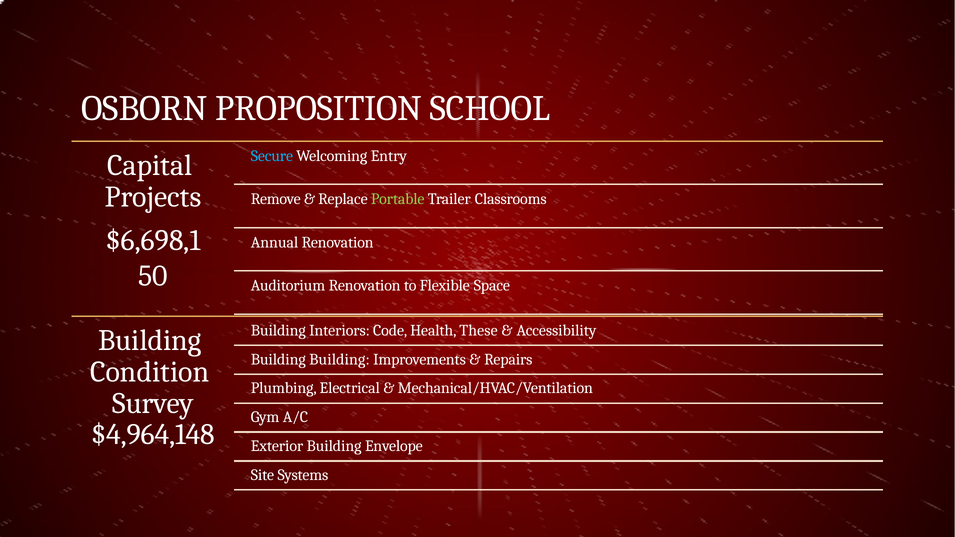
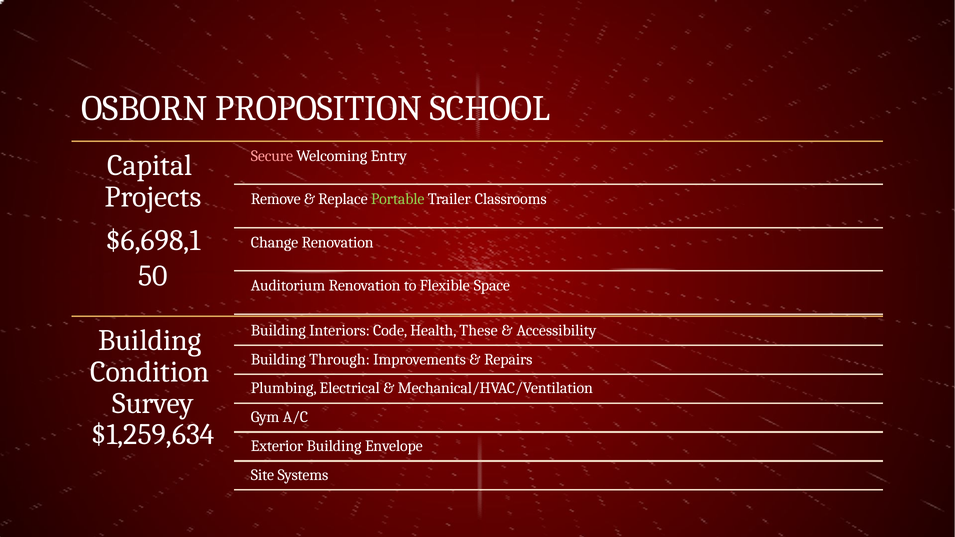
Secure colour: light blue -> pink
Annual: Annual -> Change
Building Building: Building -> Through
$4,964,148: $4,964,148 -> $1,259,634
